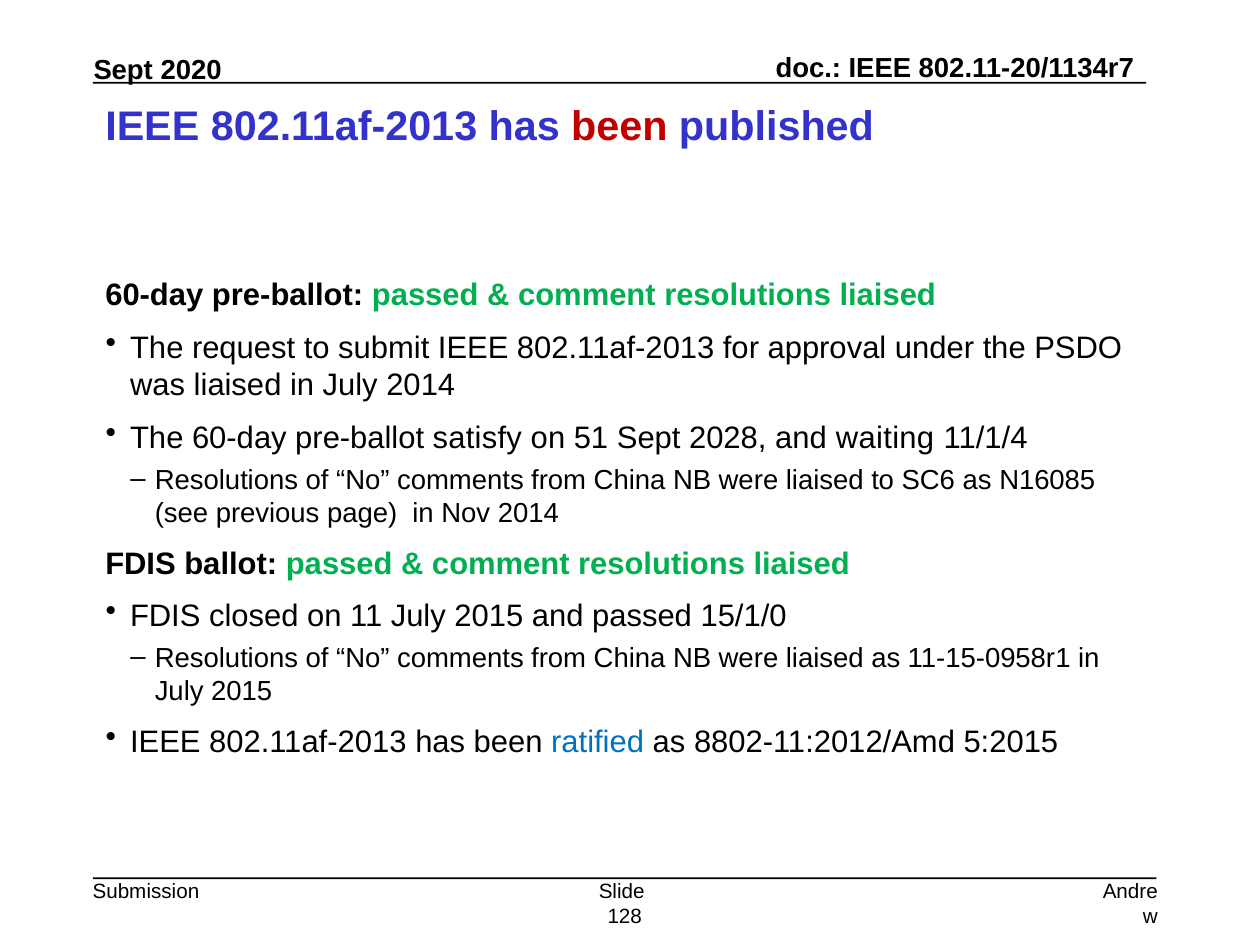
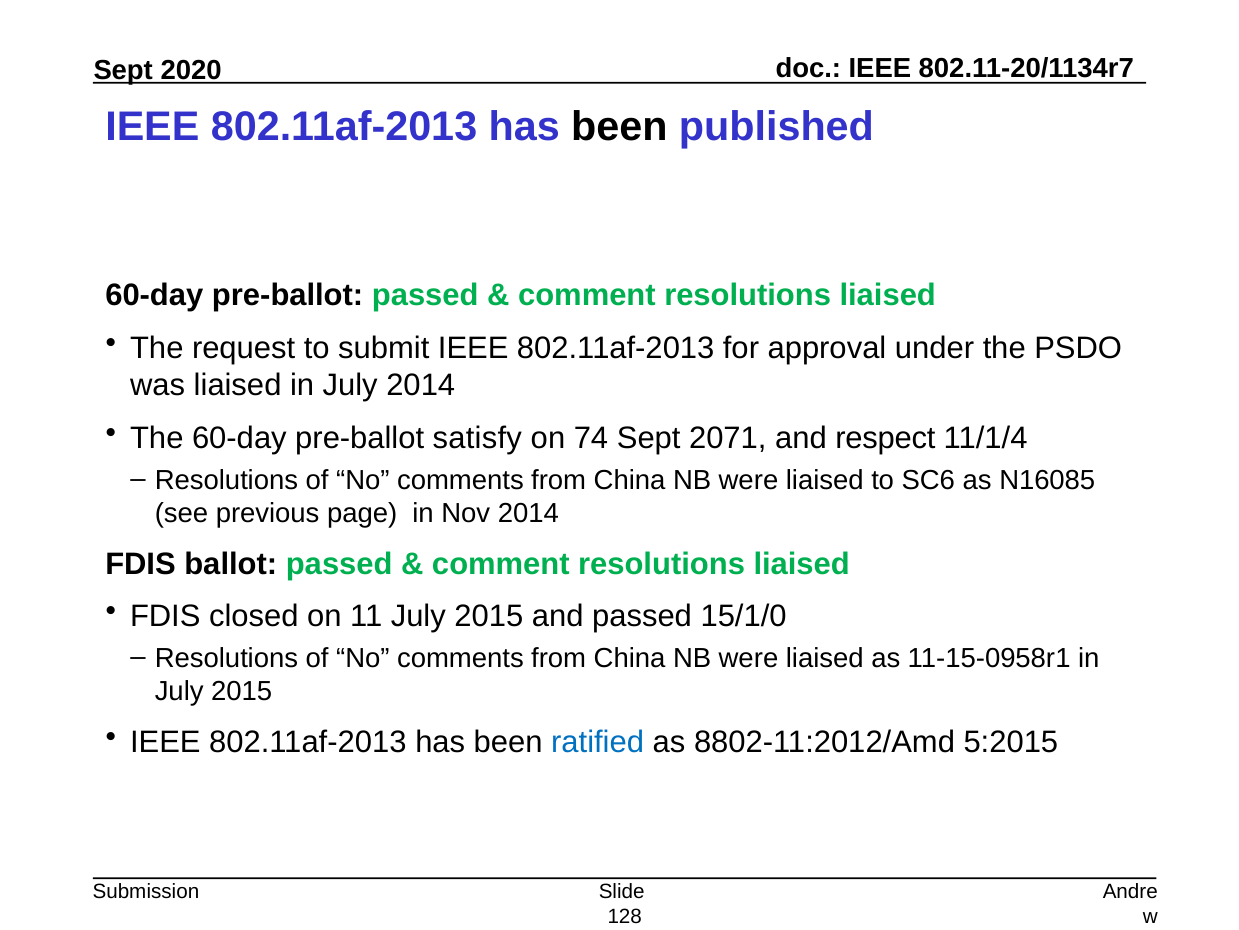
been at (619, 127) colour: red -> black
51: 51 -> 74
2028: 2028 -> 2071
waiting: waiting -> respect
